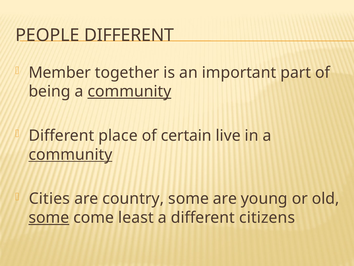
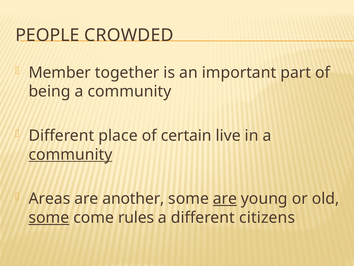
PEOPLE DIFFERENT: DIFFERENT -> CROWDED
community at (129, 91) underline: present -> none
Cities: Cities -> Areas
country: country -> another
are at (225, 198) underline: none -> present
least: least -> rules
